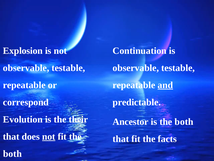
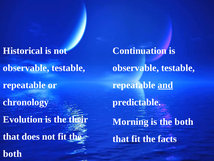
Explosion: Explosion -> Historical
correspond: correspond -> chronology
Ancestor: Ancestor -> Morning
not at (49, 136) underline: present -> none
